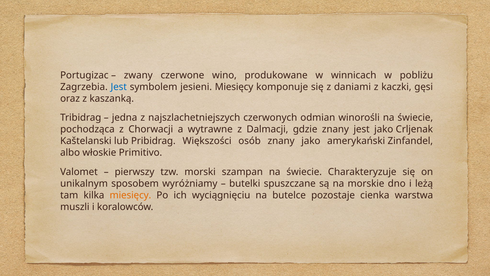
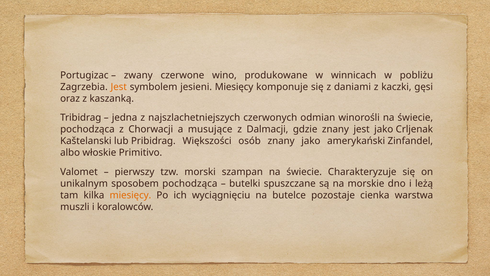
Jest at (119, 87) colour: blue -> orange
wytrawne: wytrawne -> musujące
sposobem wyróżniamy: wyróżniamy -> pochodząca
